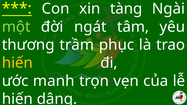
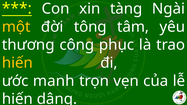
một colour: light green -> yellow
ngát: ngát -> tông
trầm: trầm -> công
